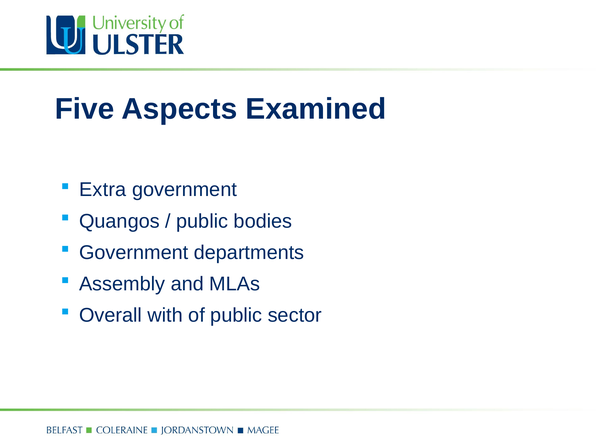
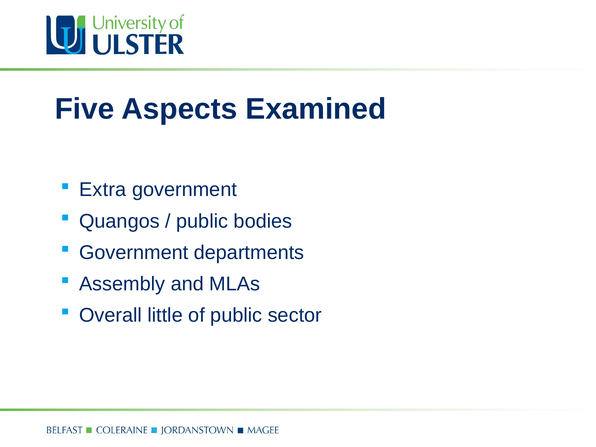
with: with -> little
